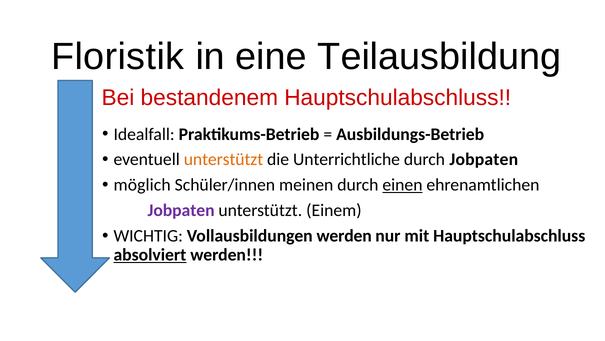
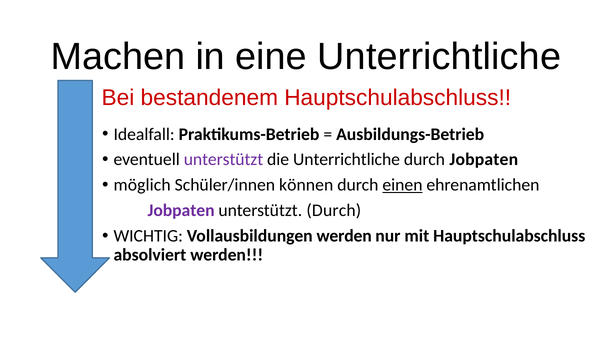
Floristik: Floristik -> Machen
eine Teilausbildung: Teilausbildung -> Unterrichtliche
unterstützt at (223, 159) colour: orange -> purple
meinen: meinen -> können
unterstützt Einem: Einem -> Durch
absolviert underline: present -> none
